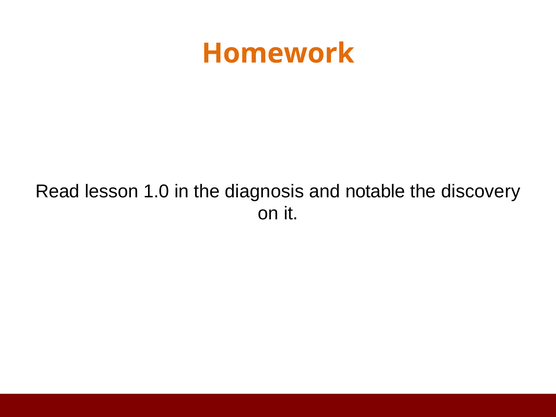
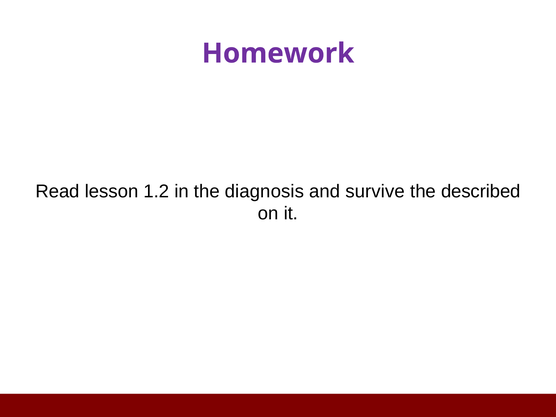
Homework colour: orange -> purple
1.0: 1.0 -> 1.2
notable: notable -> survive
discovery: discovery -> described
